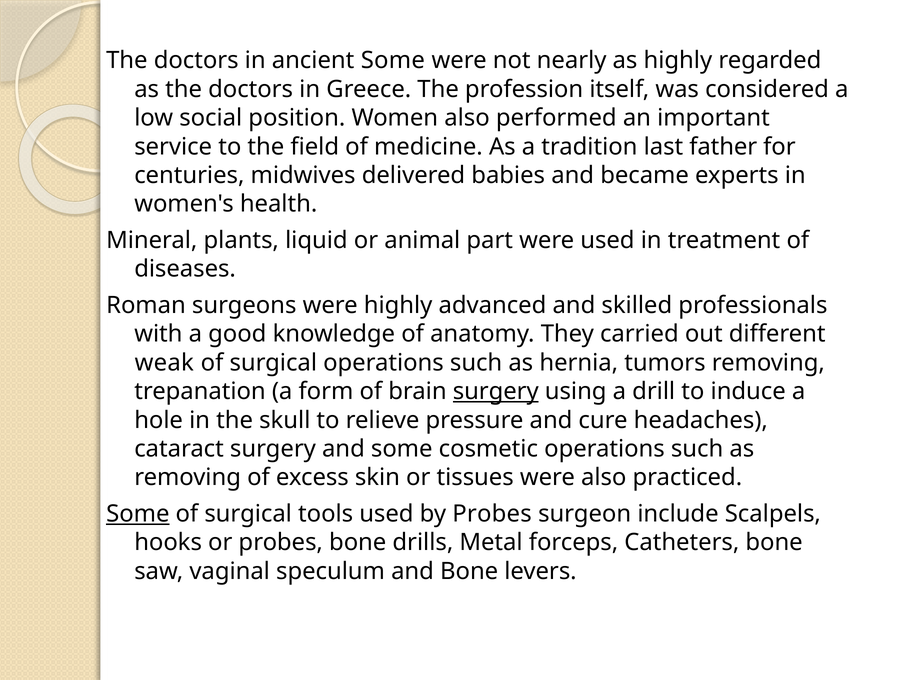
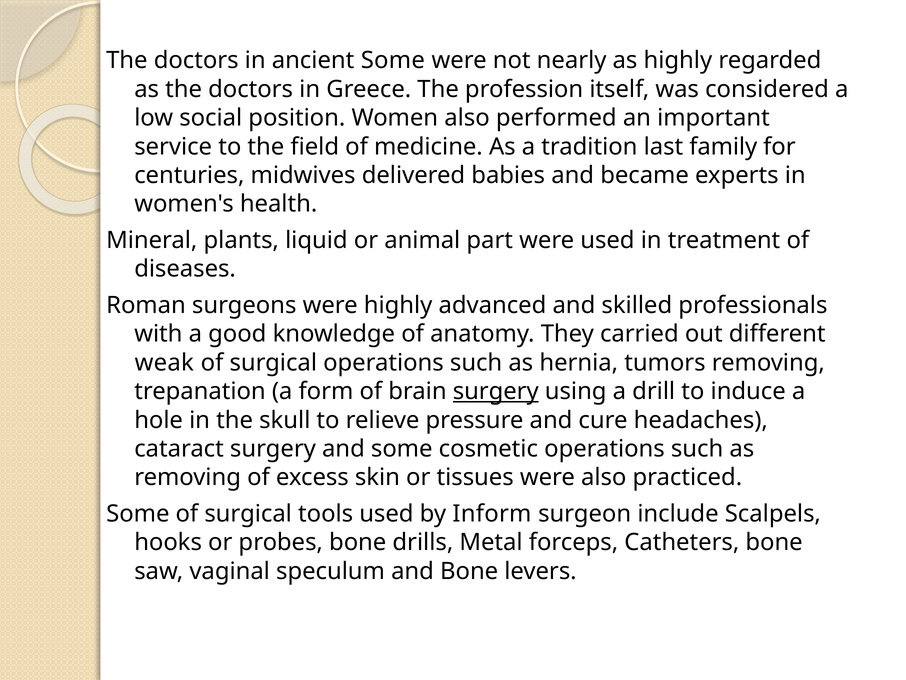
father: father -> family
Some at (138, 513) underline: present -> none
by Probes: Probes -> Inform
